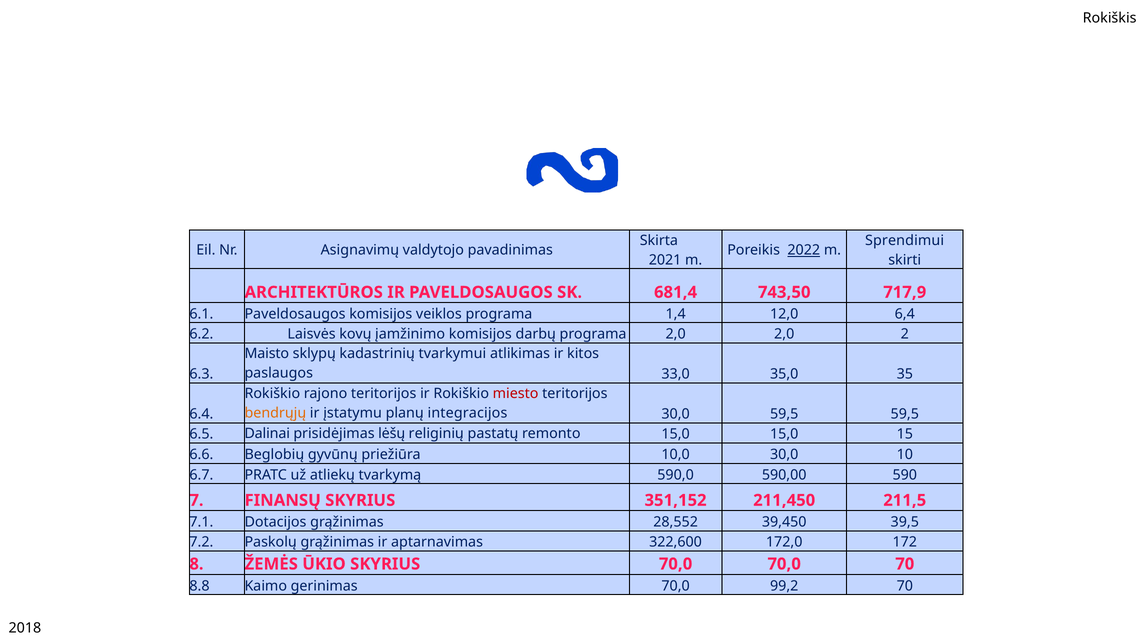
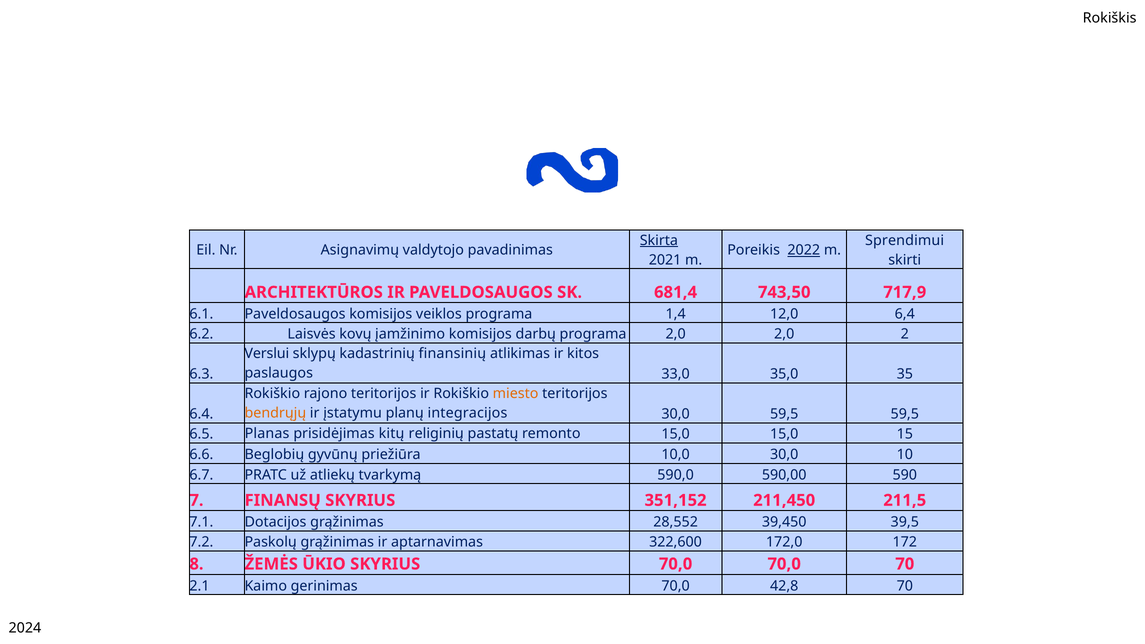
Skirta underline: none -> present
Maisto: Maisto -> Verslui
tvarkymui: tvarkymui -> finansinių
miesto colour: red -> orange
Dalinai: Dalinai -> Planas
lėšų: lėšų -> kitų
8.8: 8.8 -> 2.1
99,2: 99,2 -> 42,8
2018: 2018 -> 2024
